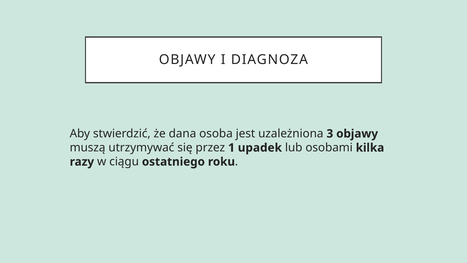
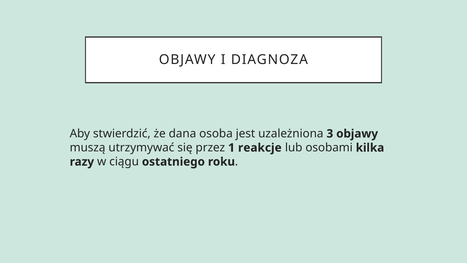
upadek: upadek -> reakcje
